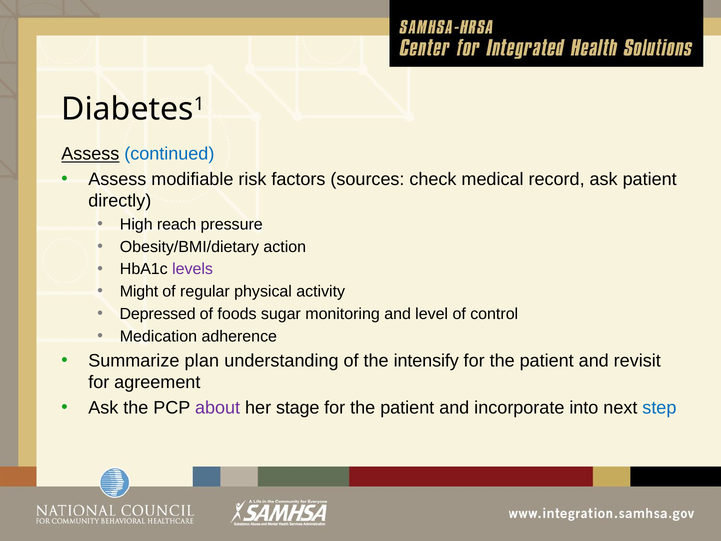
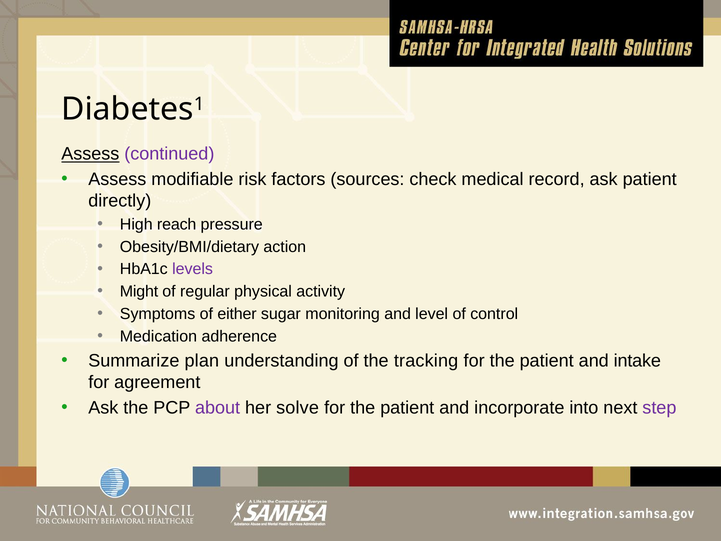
continued colour: blue -> purple
Depressed: Depressed -> Symptoms
foods: foods -> either
intensify: intensify -> tracking
revisit: revisit -> intake
stage: stage -> solve
step colour: blue -> purple
